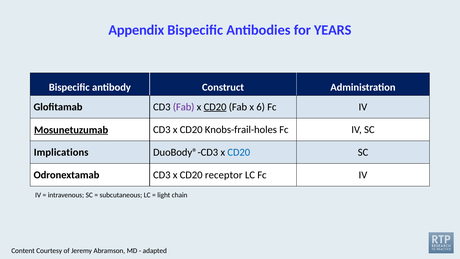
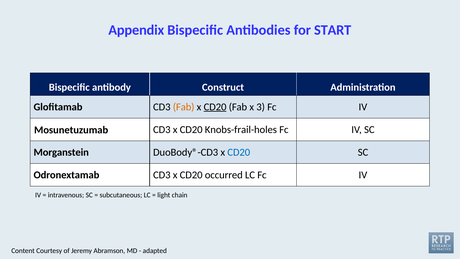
YEARS: YEARS -> START
Fab at (184, 107) colour: purple -> orange
6: 6 -> 3
Mosunetuzumab underline: present -> none
Implications: Implications -> Morganstein
receptor: receptor -> occurred
